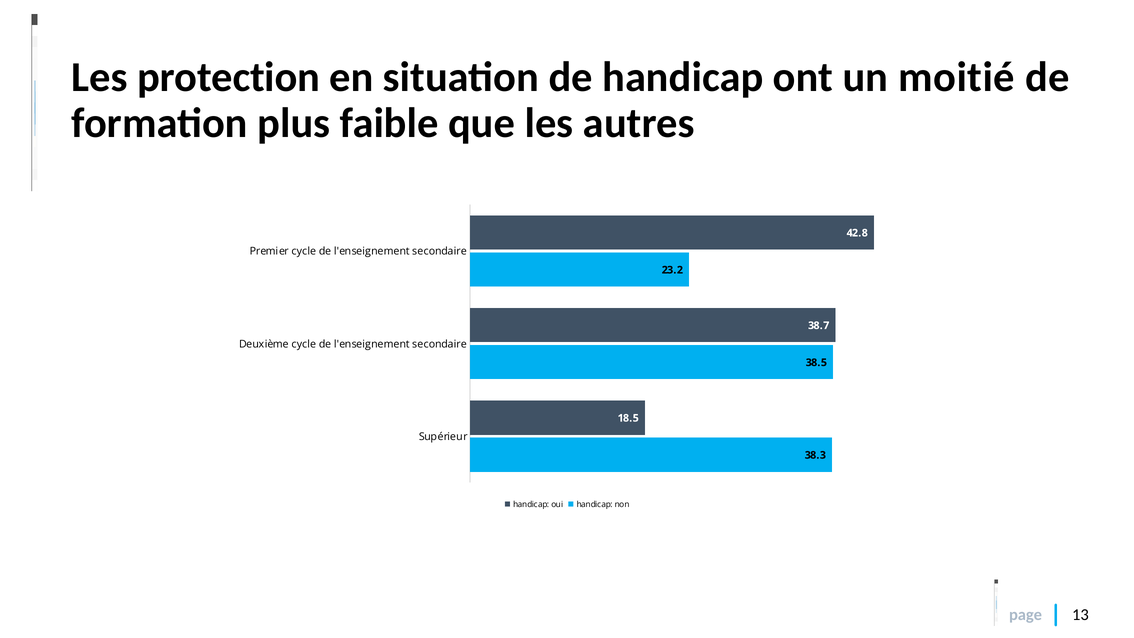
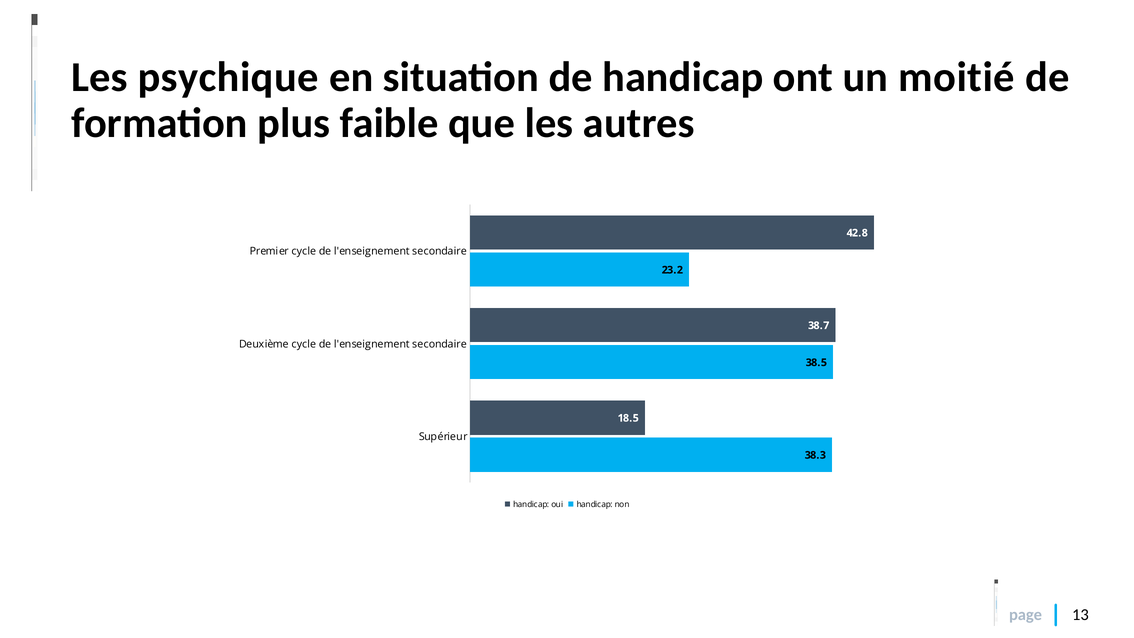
protection: protection -> psychique
